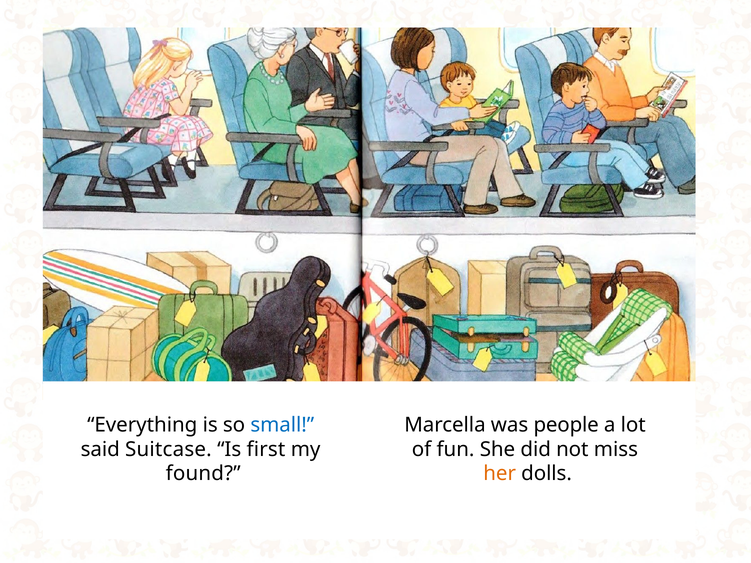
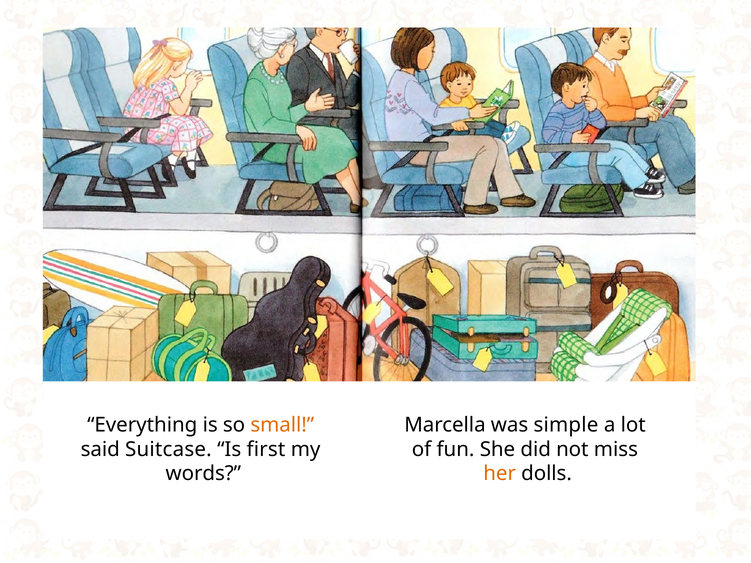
small colour: blue -> orange
people: people -> simple
found: found -> words
